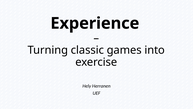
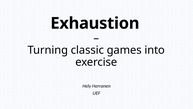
Experience: Experience -> Exhaustion
